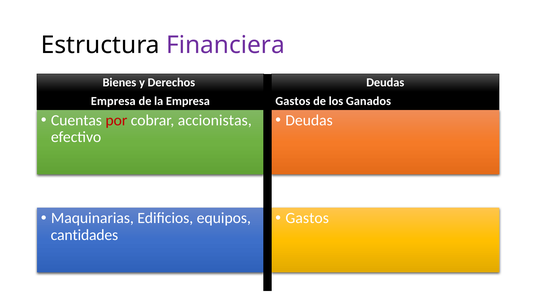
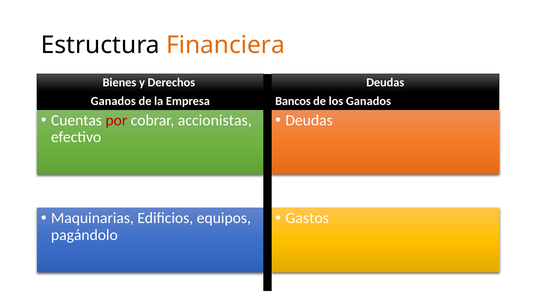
Financiera colour: purple -> orange
Empresa at (113, 101): Empresa -> Ganados
Gastos at (293, 101): Gastos -> Bancos
cantidades: cantidades -> pagándolo
